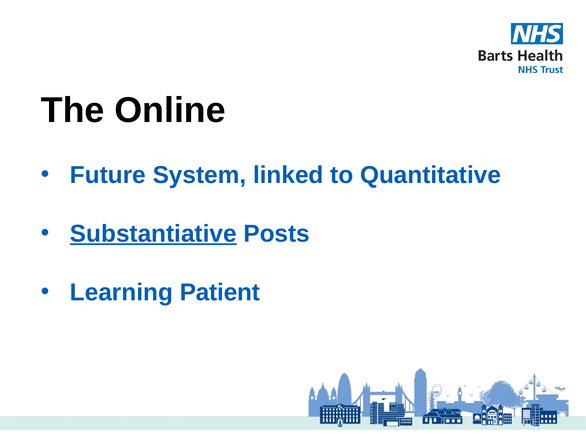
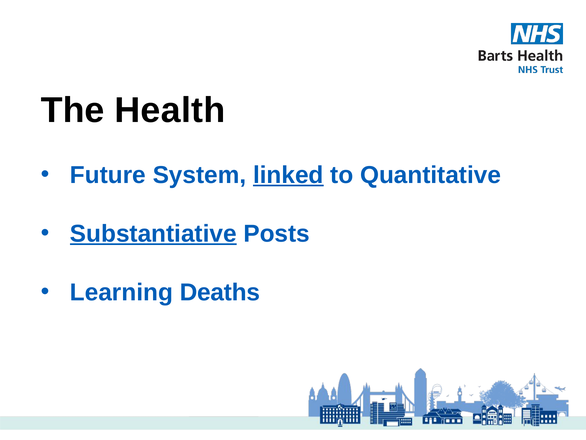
Online: Online -> Health
linked underline: none -> present
Patient: Patient -> Deaths
